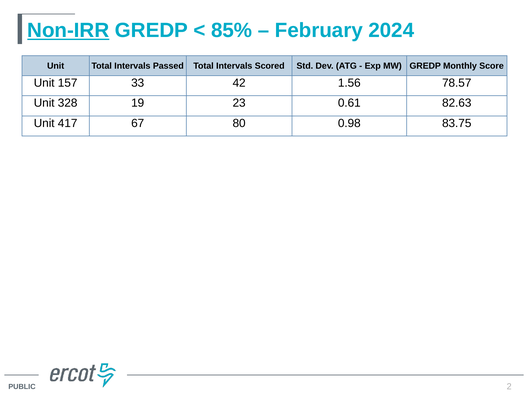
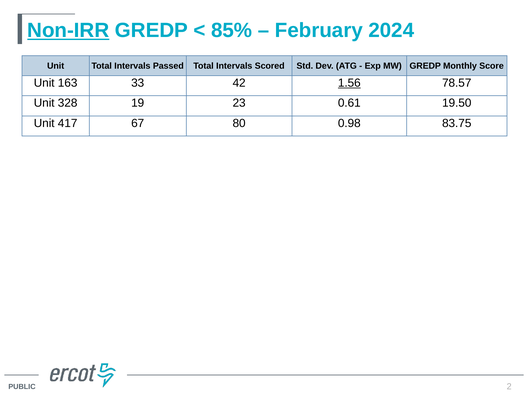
157: 157 -> 163
1.56 underline: none -> present
82.63: 82.63 -> 19.50
